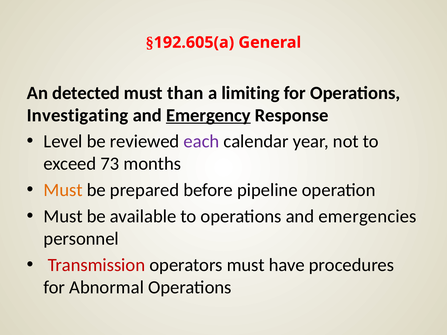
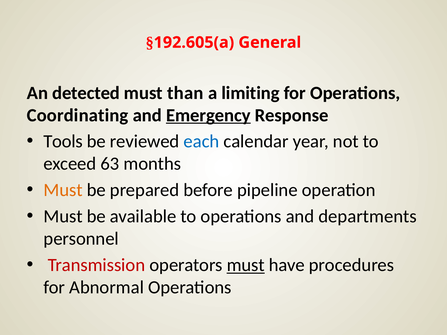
Investigating: Investigating -> Coordinating
Level: Level -> Tools
each colour: purple -> blue
73: 73 -> 63
emergencies: emergencies -> departments
must at (246, 265) underline: none -> present
